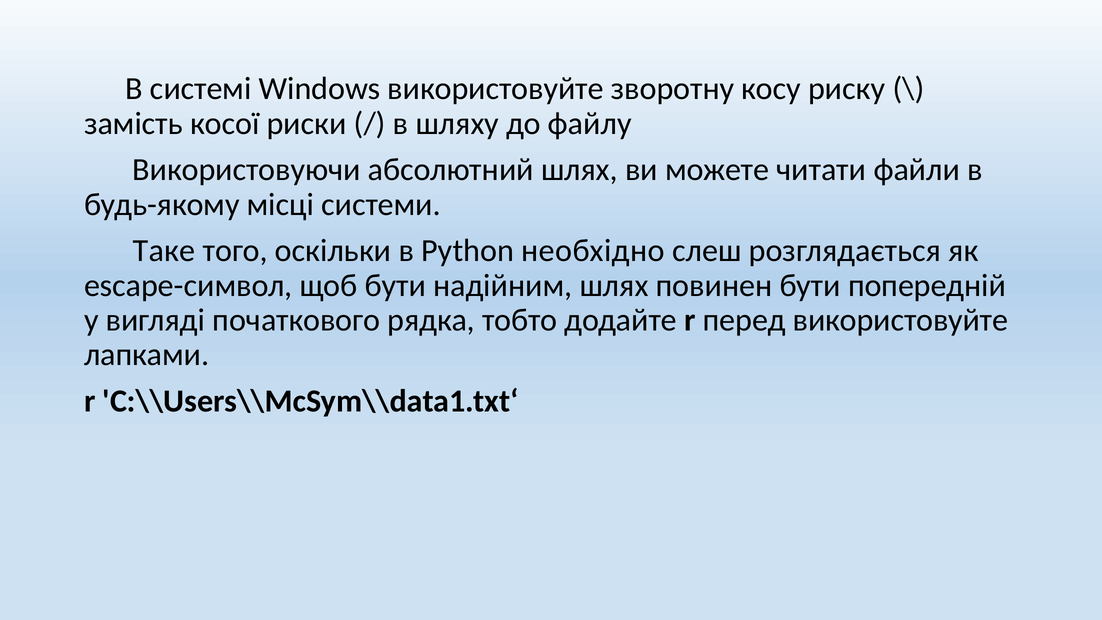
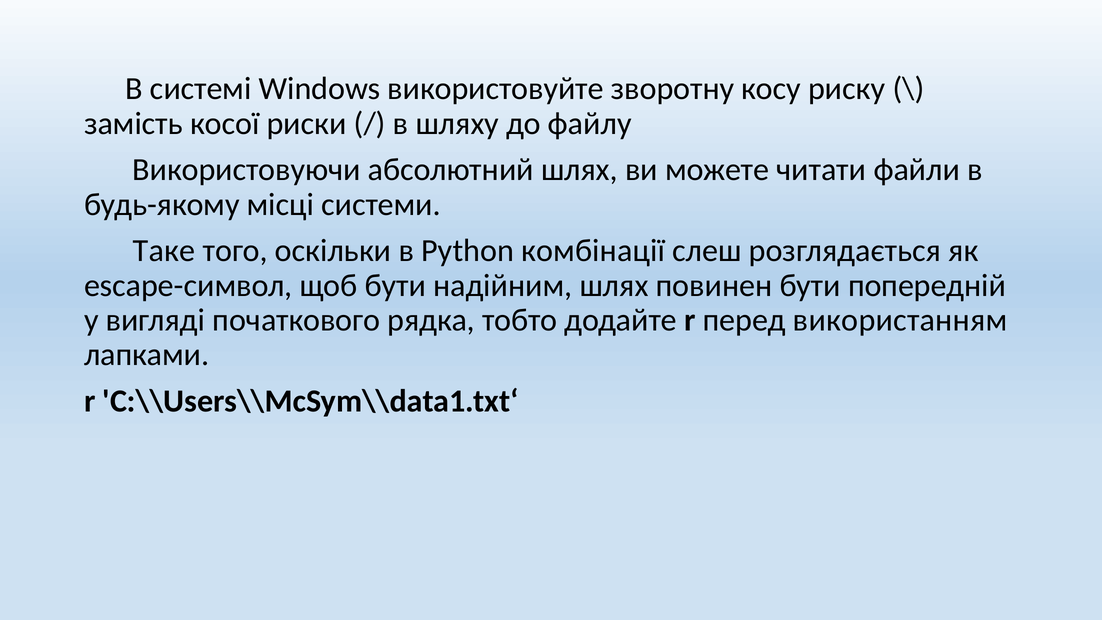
необхідно: необхідно -> комбінації
перед використовуйте: використовуйте -> використанням
